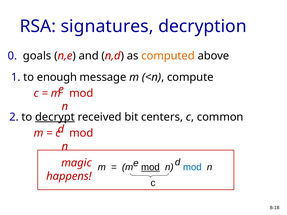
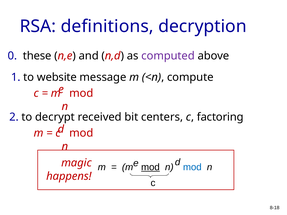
signatures: signatures -> definitions
goals: goals -> these
computed colour: orange -> purple
enough: enough -> website
decrypt underline: present -> none
common: common -> factoring
